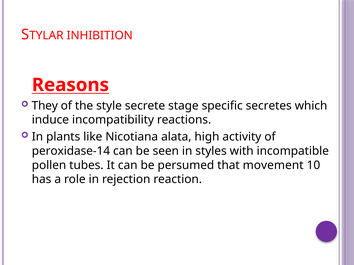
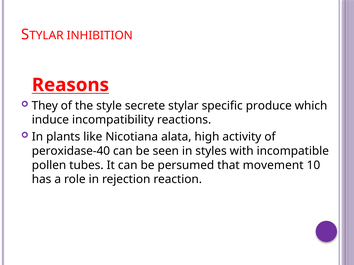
stage: stage -> stylar
secretes: secretes -> produce
peroxidase-14: peroxidase-14 -> peroxidase-40
